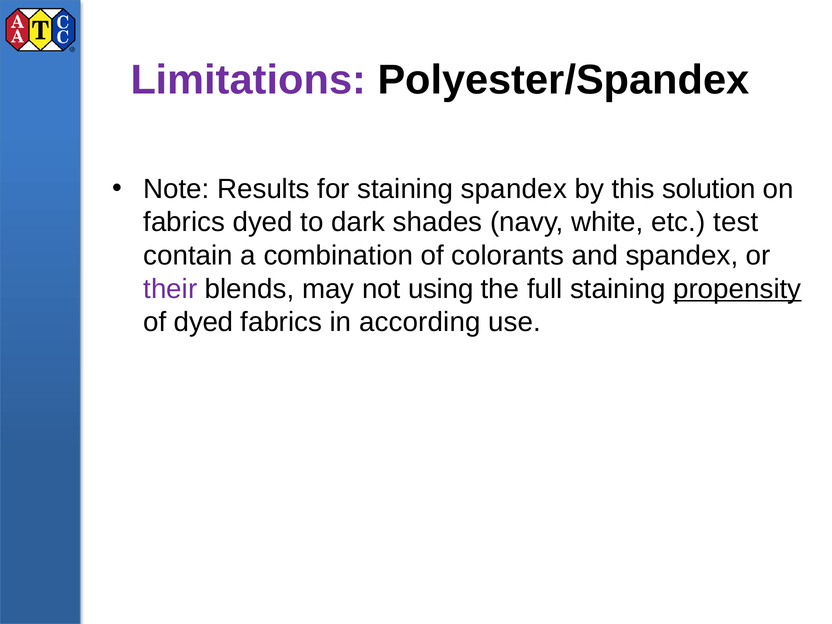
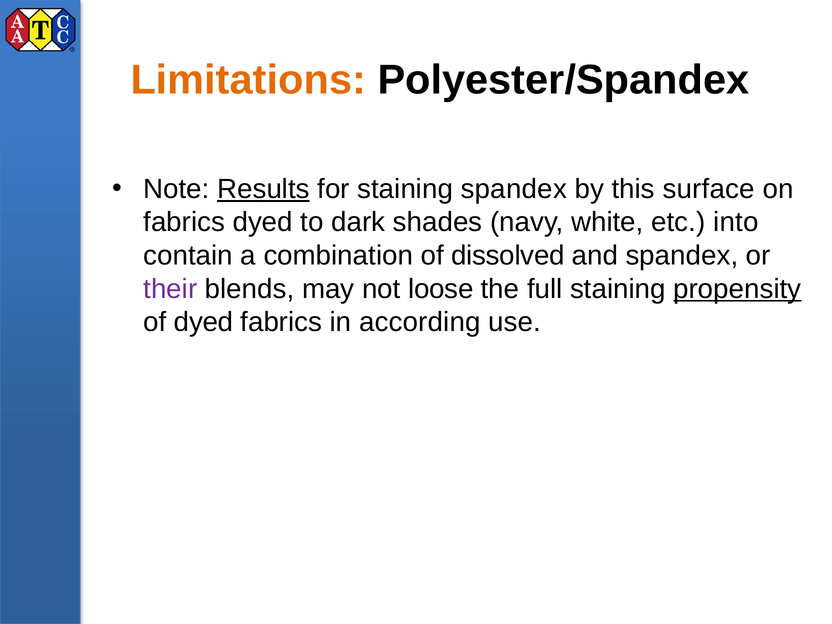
Limitations colour: purple -> orange
Results underline: none -> present
solution: solution -> surface
test: test -> into
colorants: colorants -> dissolved
using: using -> loose
